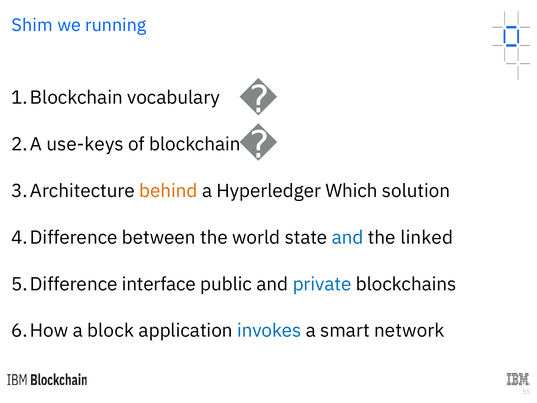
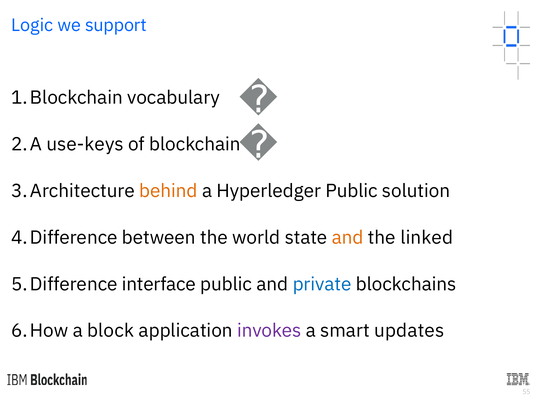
Shim: Shim -> Logic
running: running -> support
Hyperledger Which: Which -> Public
and at (348, 237) colour: blue -> orange
invokes colour: blue -> purple
network: network -> updates
